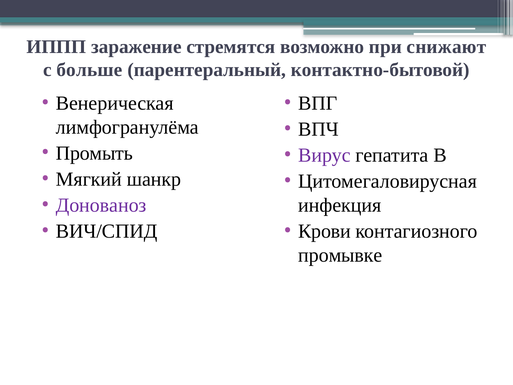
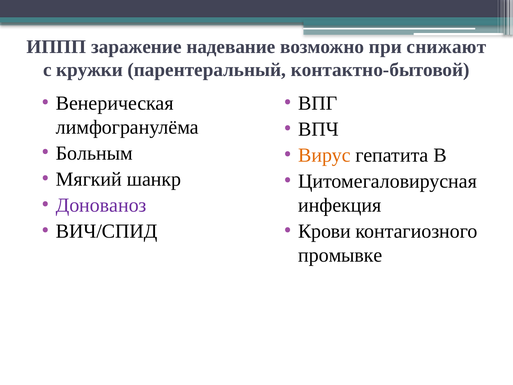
стремятся: стремятся -> надевание
больше: больше -> кружки
Промыть: Промыть -> Больным
Вирус colour: purple -> orange
